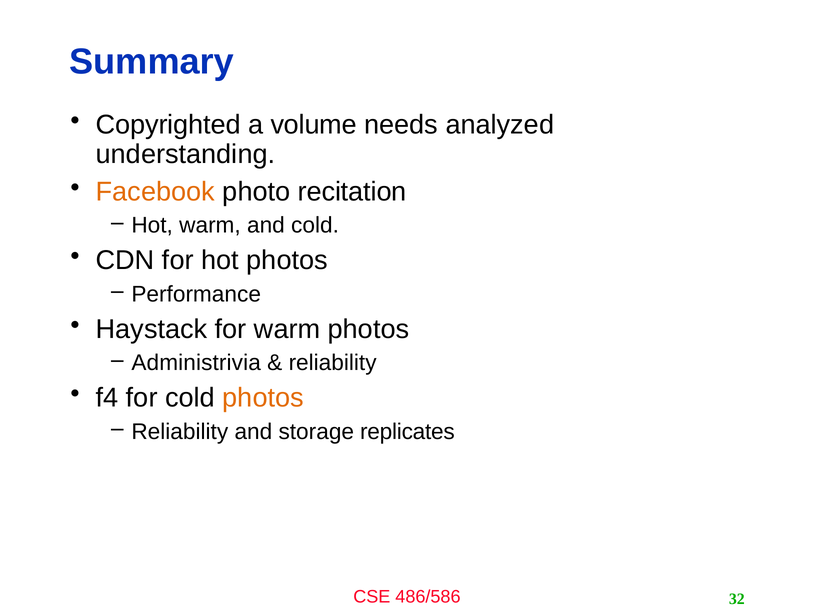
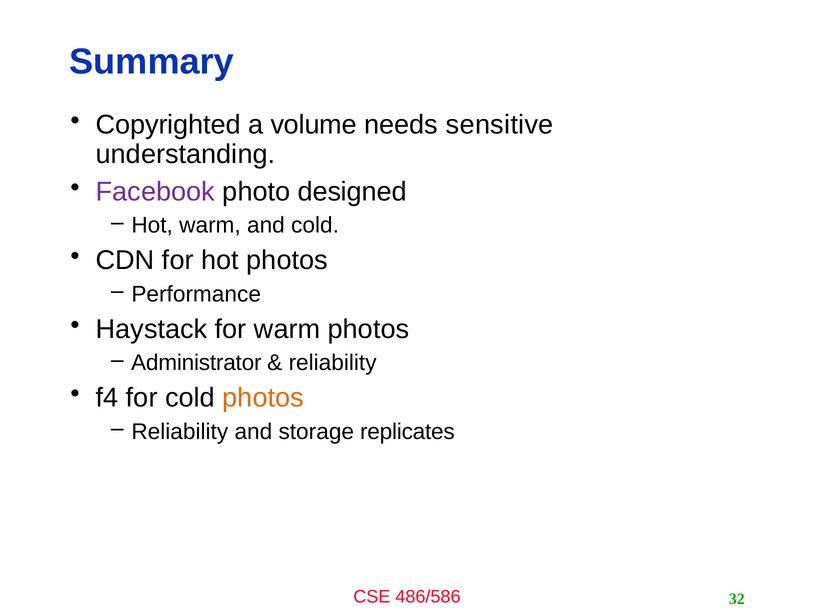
analyzed: analyzed -> sensitive
Facebook colour: orange -> purple
recitation: recitation -> designed
Administrivia: Administrivia -> Administrator
